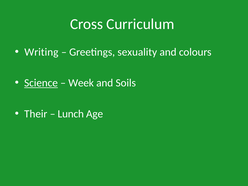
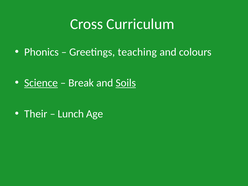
Writing: Writing -> Phonics
sexuality: sexuality -> teaching
Week: Week -> Break
Soils underline: none -> present
